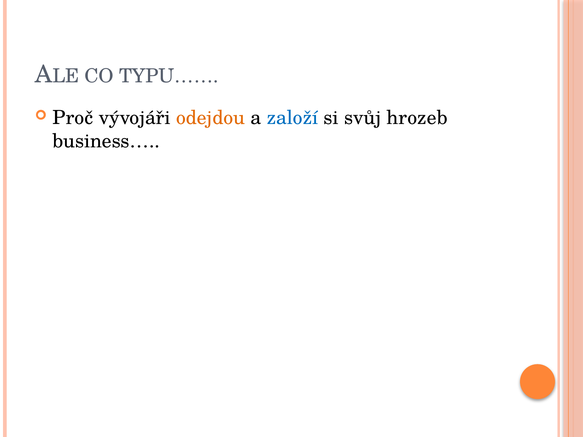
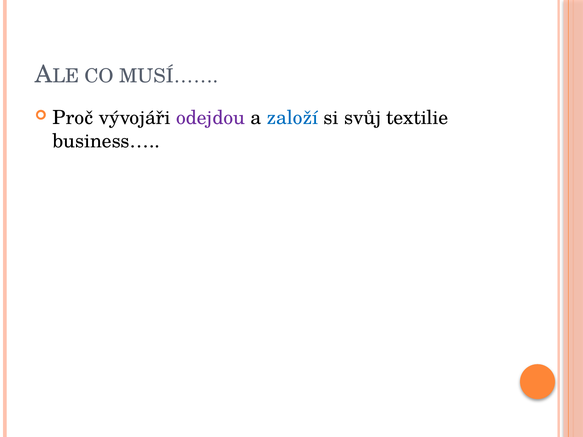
TYPU……: TYPU…… -> MUSÍ……
odejdou colour: orange -> purple
hrozeb: hrozeb -> textilie
